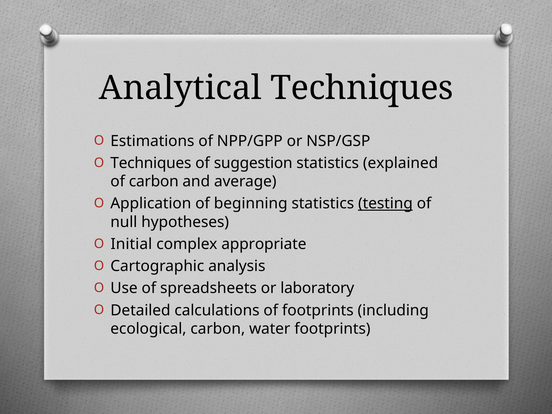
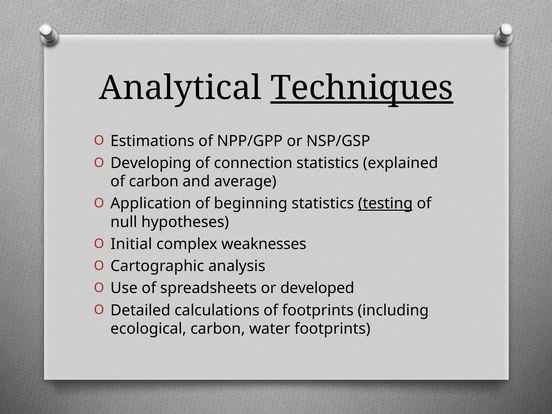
Techniques at (362, 88) underline: none -> present
Techniques at (151, 163): Techniques -> Developing
suggestion: suggestion -> connection
appropriate: appropriate -> weaknesses
laboratory: laboratory -> developed
